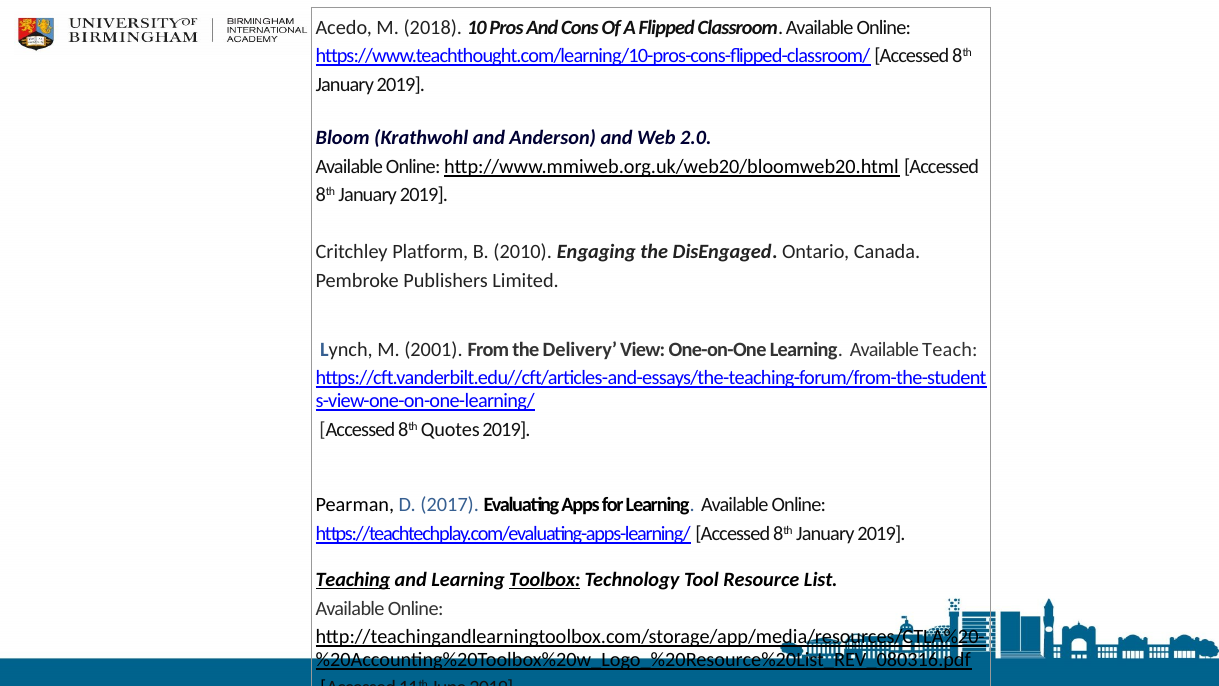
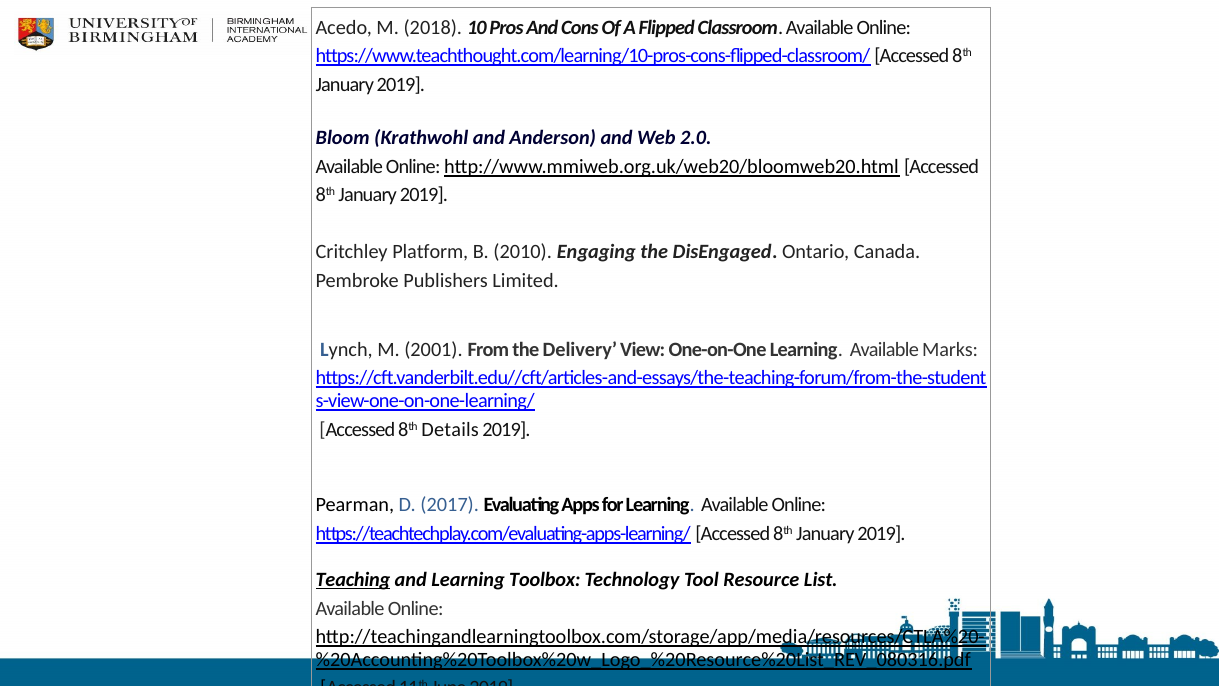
Teach: Teach -> Marks
Quotes: Quotes -> Details
Toolbox underline: present -> none
